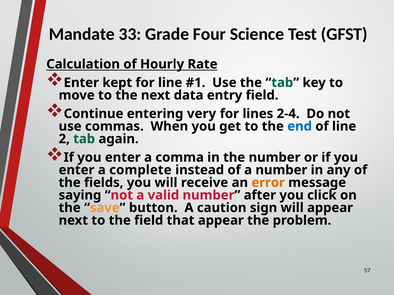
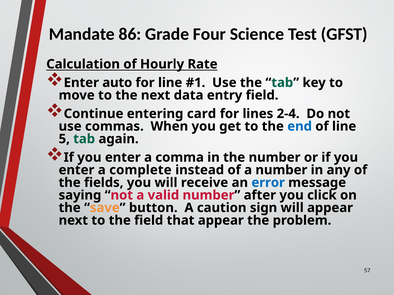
33: 33 -> 86
kept: kept -> auto
very: very -> card
2: 2 -> 5
error colour: orange -> blue
